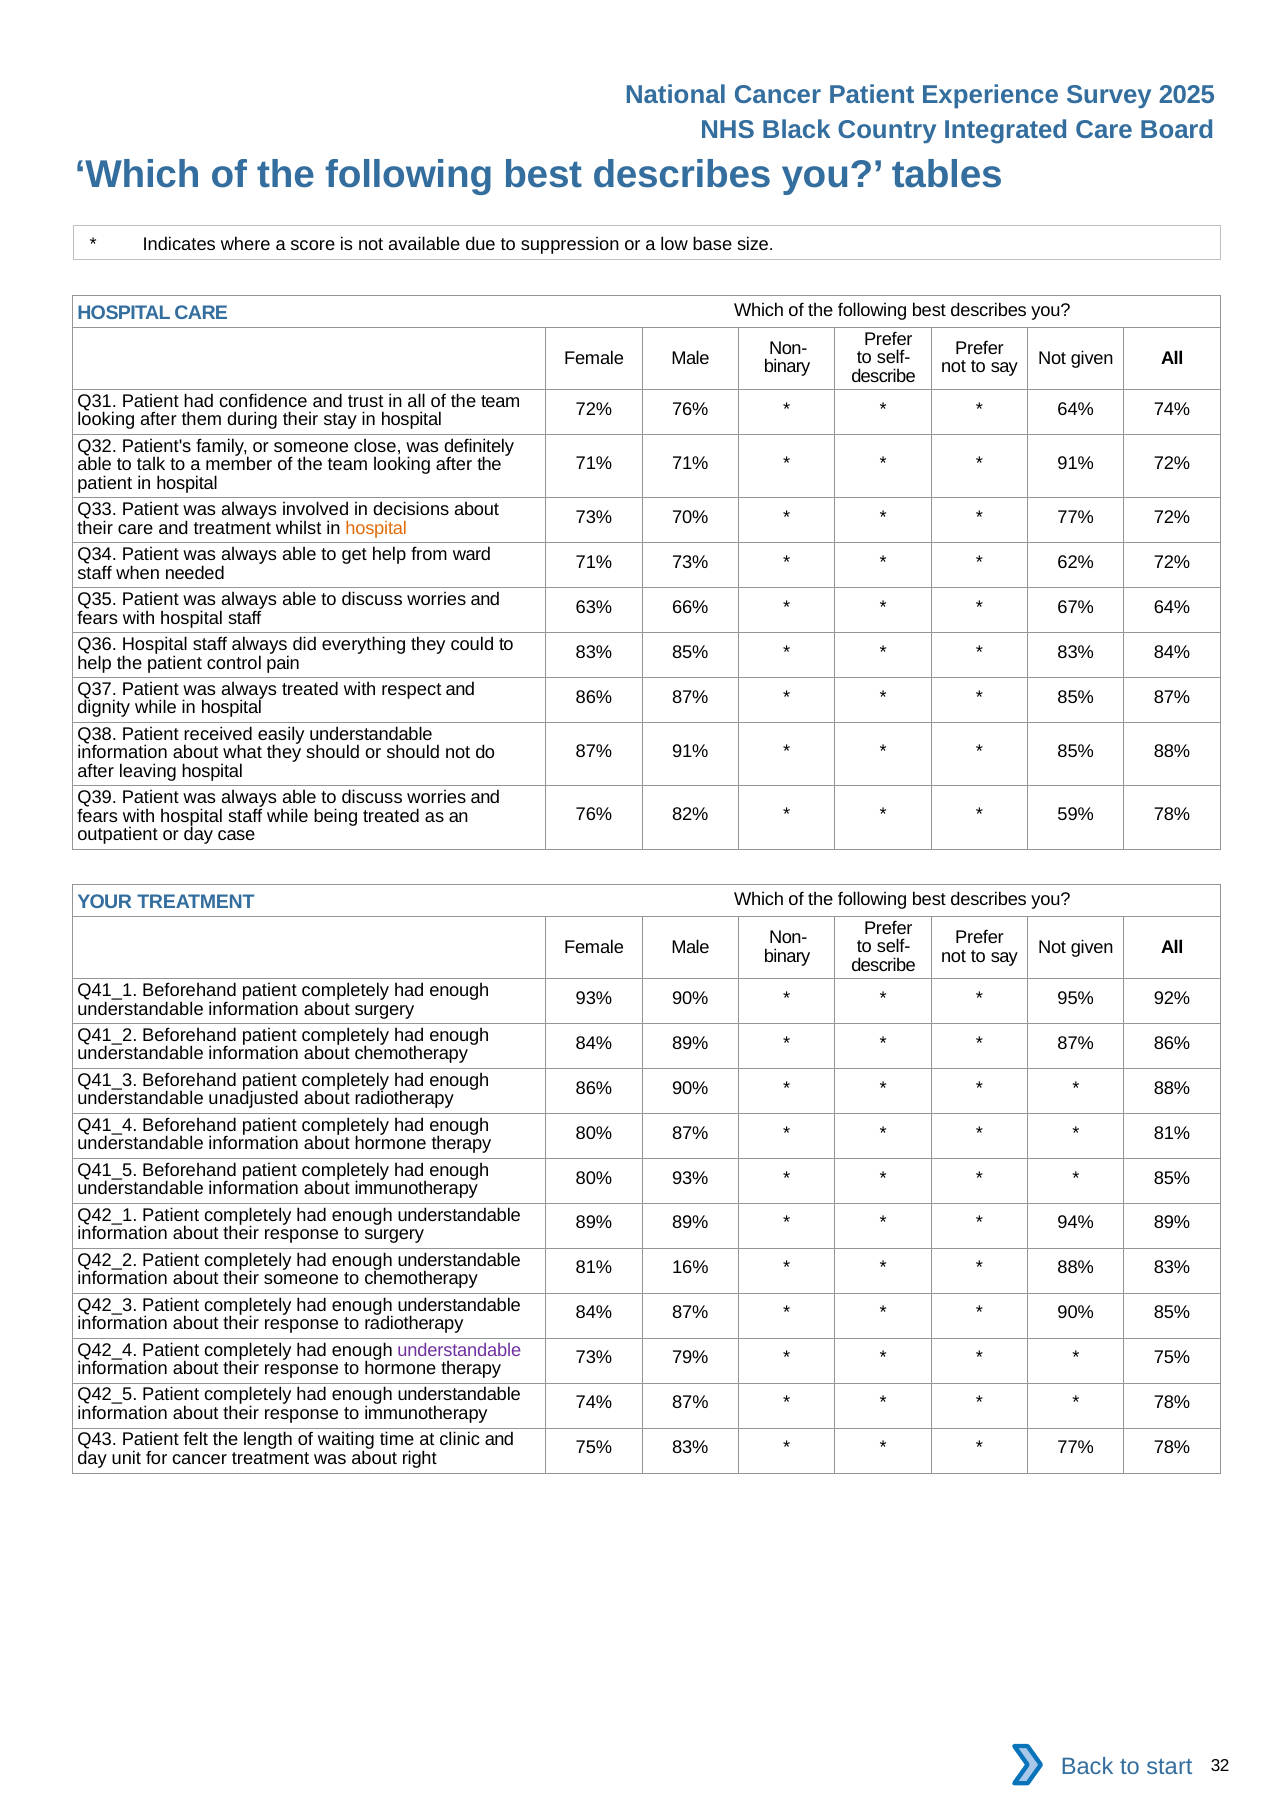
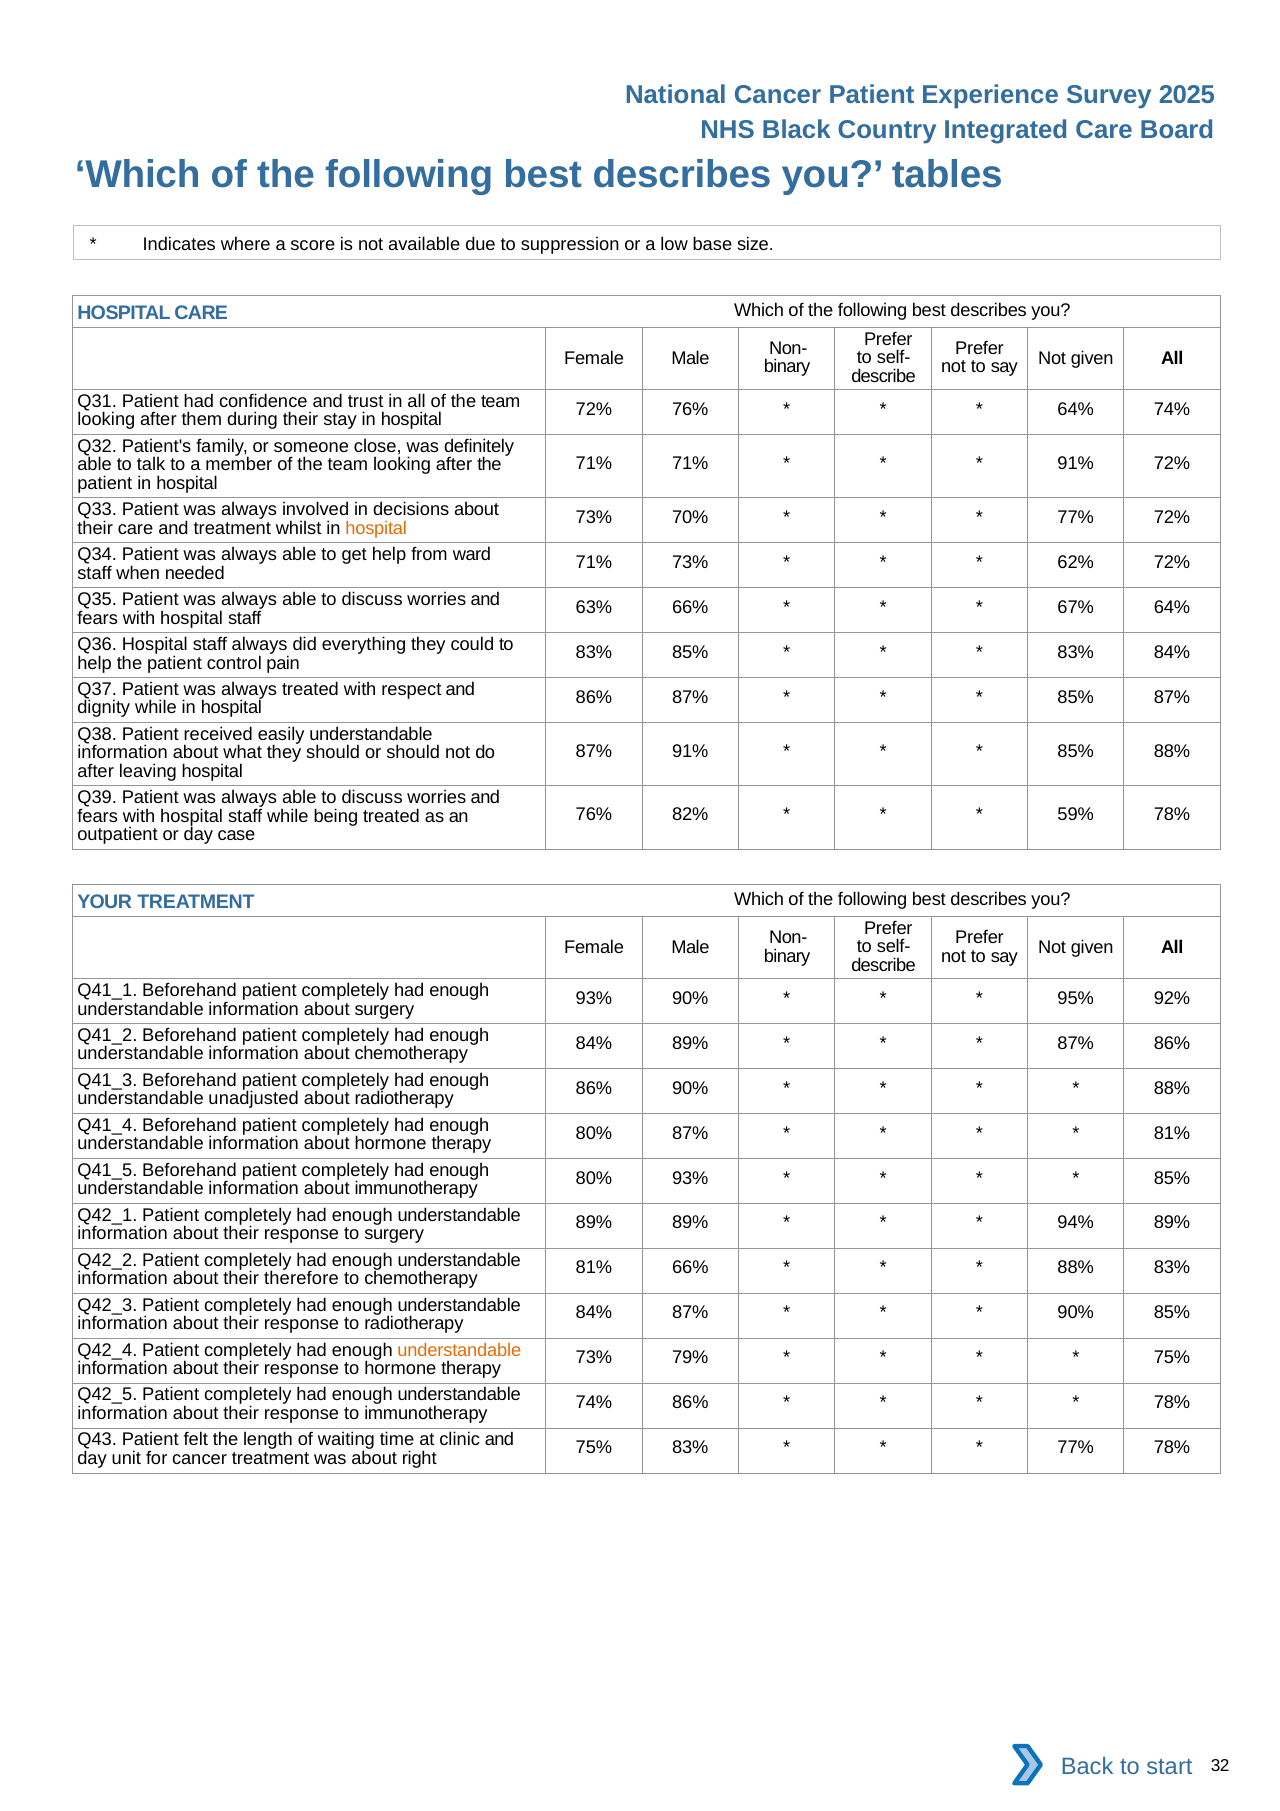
81% 16%: 16% -> 66%
their someone: someone -> therefore
understandable at (459, 1350) colour: purple -> orange
74% 87%: 87% -> 86%
